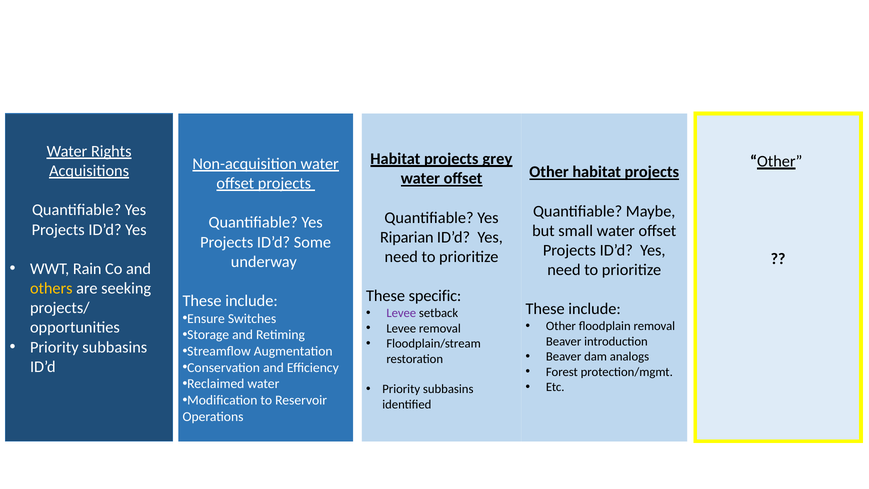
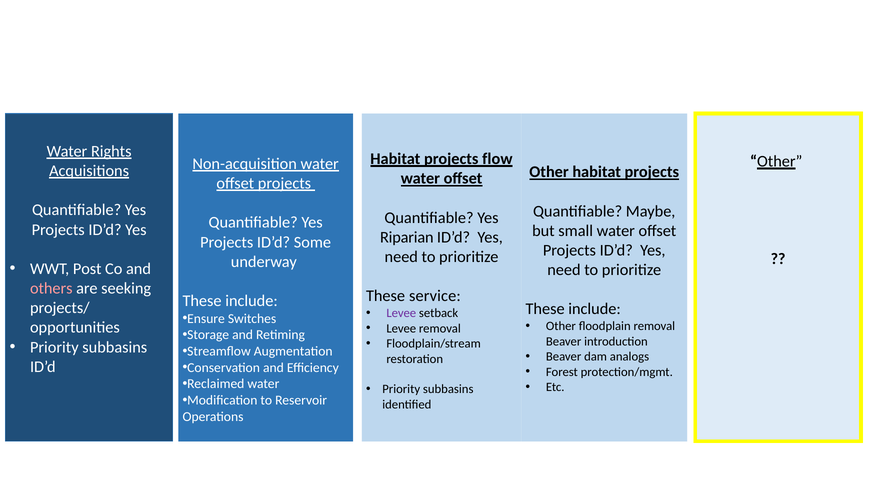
grey: grey -> flow
Rain: Rain -> Post
others colour: yellow -> pink
specific: specific -> service
